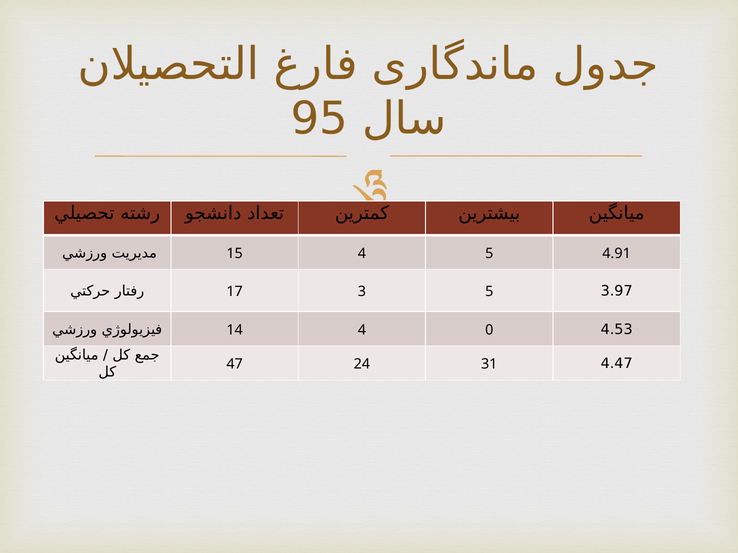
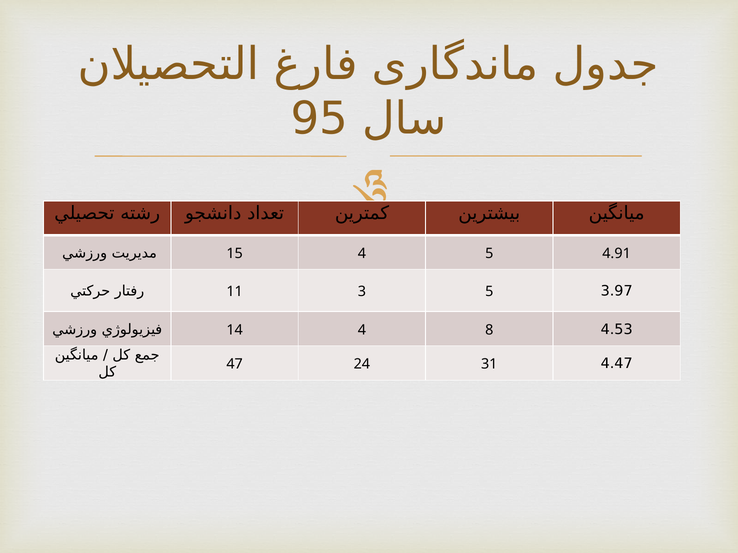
17: 17 -> 11
0: 0 -> 8
